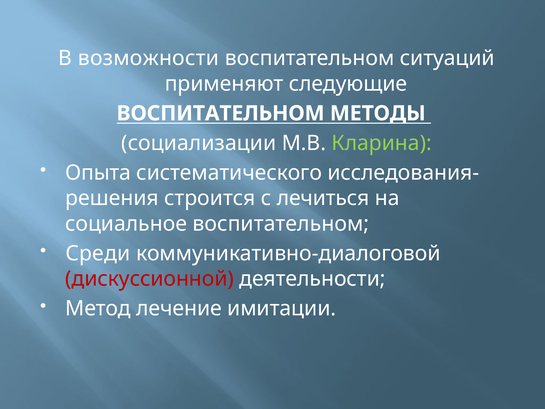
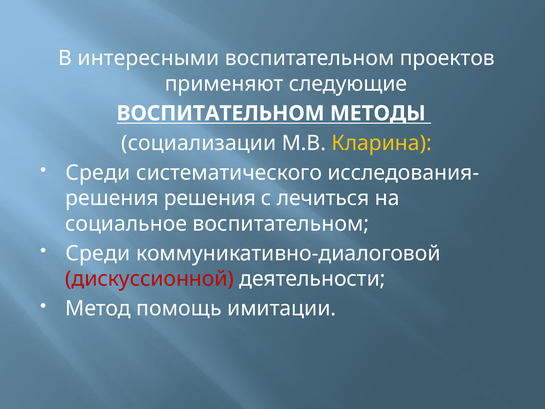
возможности: возможности -> интересными
ситуаций: ситуаций -> проектов
Кларина colour: light green -> yellow
Опыта at (98, 173): Опыта -> Среди
строится at (210, 198): строится -> решения
лечение: лечение -> помощь
